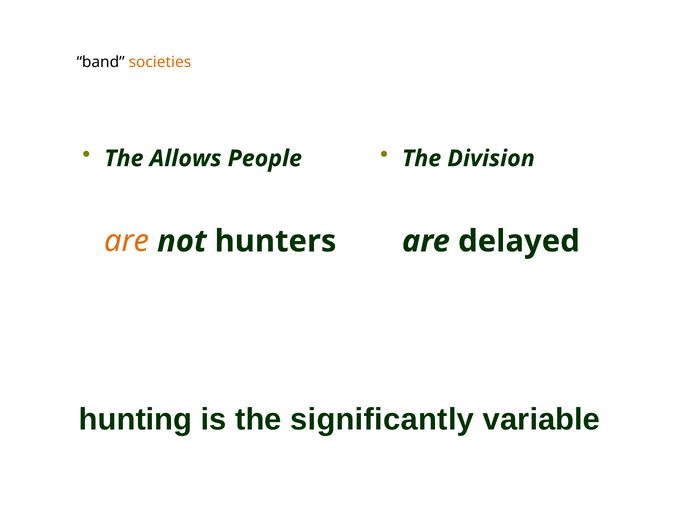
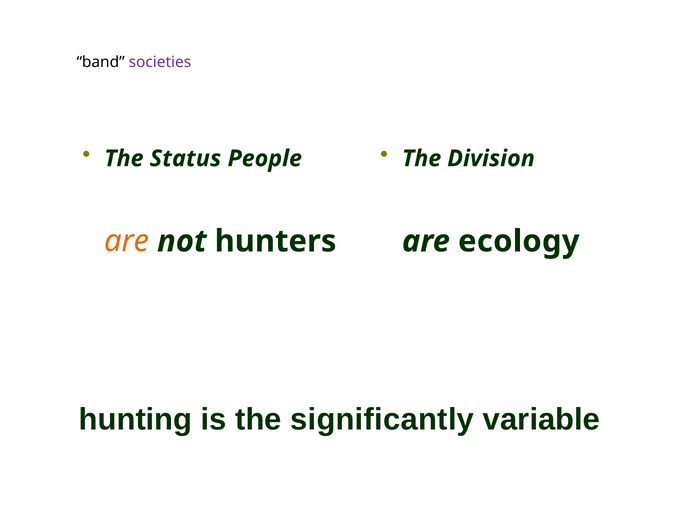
societies colour: orange -> purple
Allows: Allows -> Status
delayed: delayed -> ecology
